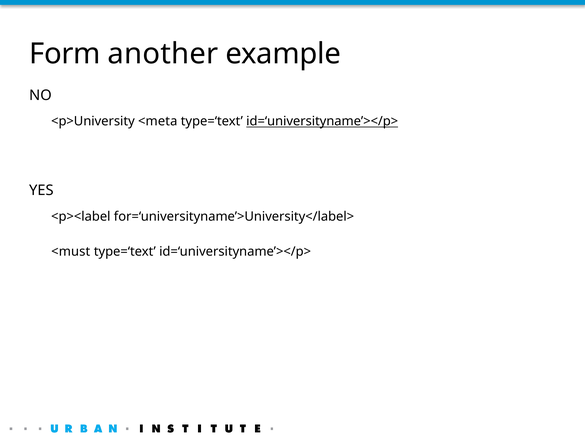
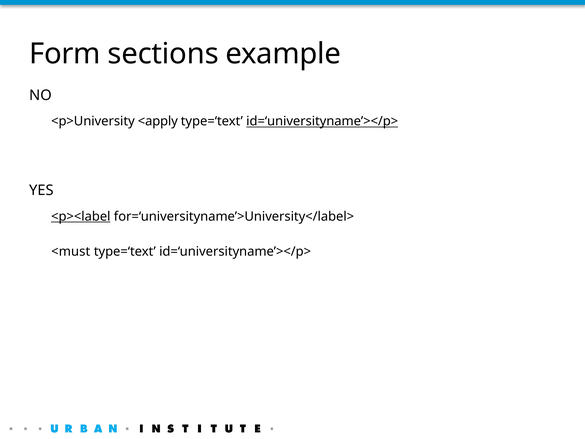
another: another -> sections
<meta: <meta -> <apply
<p><label underline: none -> present
